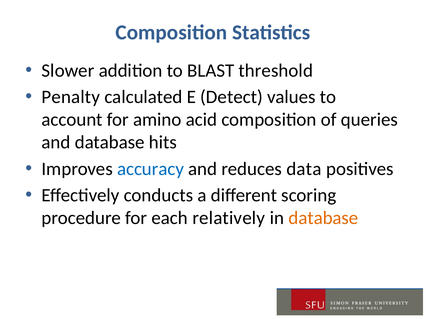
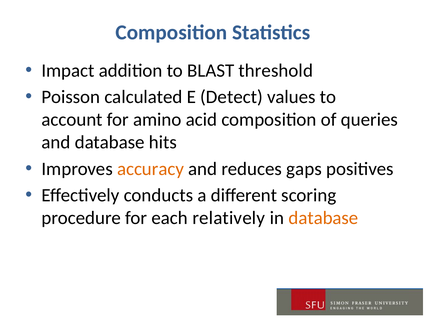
Slower: Slower -> Impact
Penalty: Penalty -> Poisson
accuracy colour: blue -> orange
data: data -> gaps
